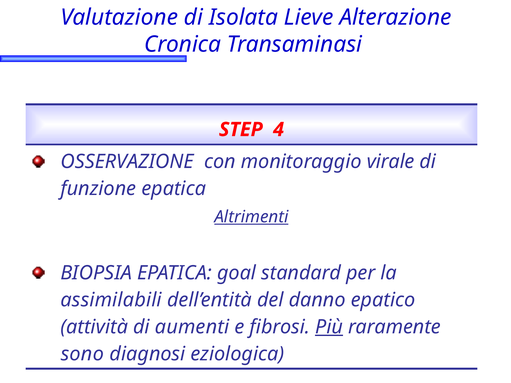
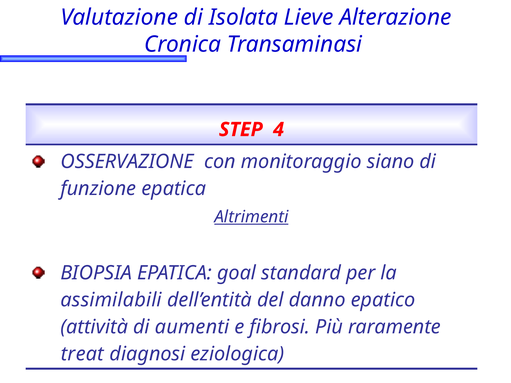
virale: virale -> siano
Più underline: present -> none
sono: sono -> treat
